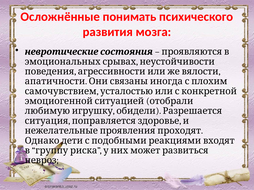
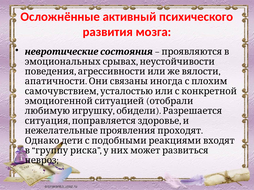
понимать: понимать -> активный
